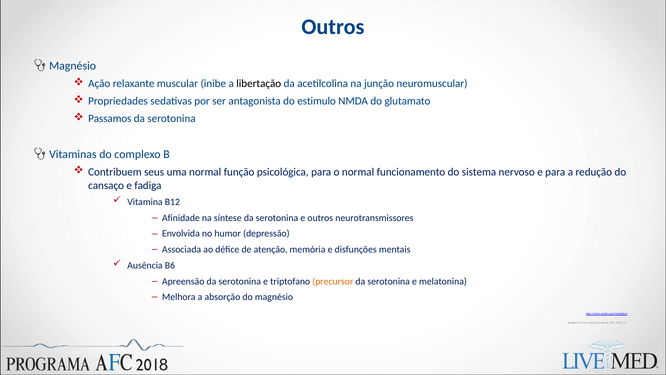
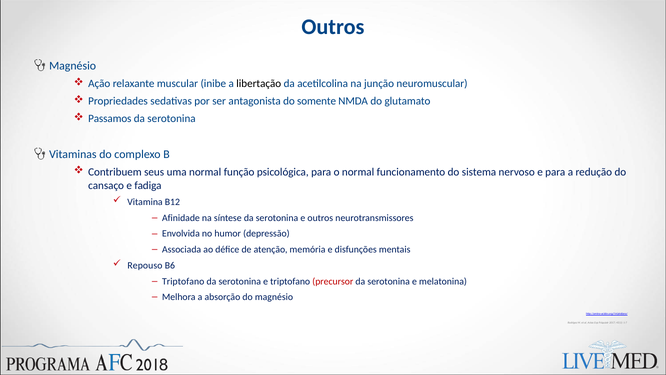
estimulo: estimulo -> somente
Ausência: Ausência -> Repouso
Apreensão at (183, 281): Apreensão -> Triptofano
precursor colour: orange -> red
